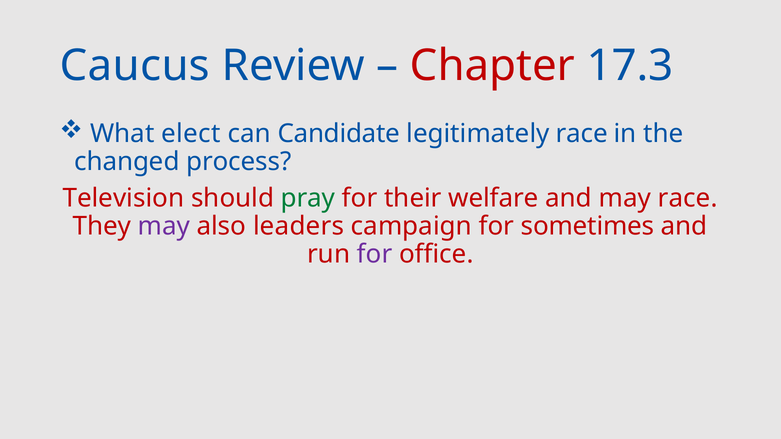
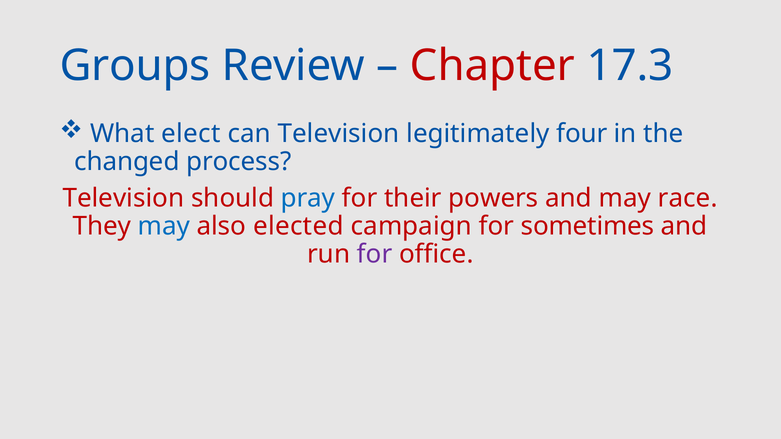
Caucus: Caucus -> Groups
can Candidate: Candidate -> Television
legitimately race: race -> four
pray colour: green -> blue
welfare: welfare -> powers
may at (164, 226) colour: purple -> blue
leaders: leaders -> elected
